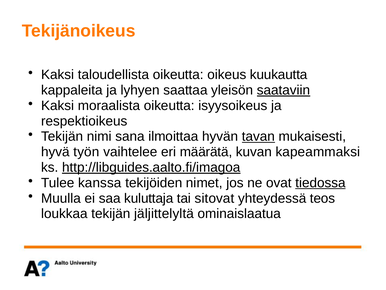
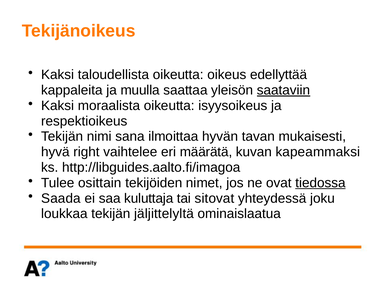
kuukautta: kuukautta -> edellyttää
lyhyen: lyhyen -> muulla
tavan underline: present -> none
työn: työn -> right
http://libguides.aalto.fi/imagoa underline: present -> none
kanssa: kanssa -> osittain
Muulla: Muulla -> Saada
teos: teos -> joku
